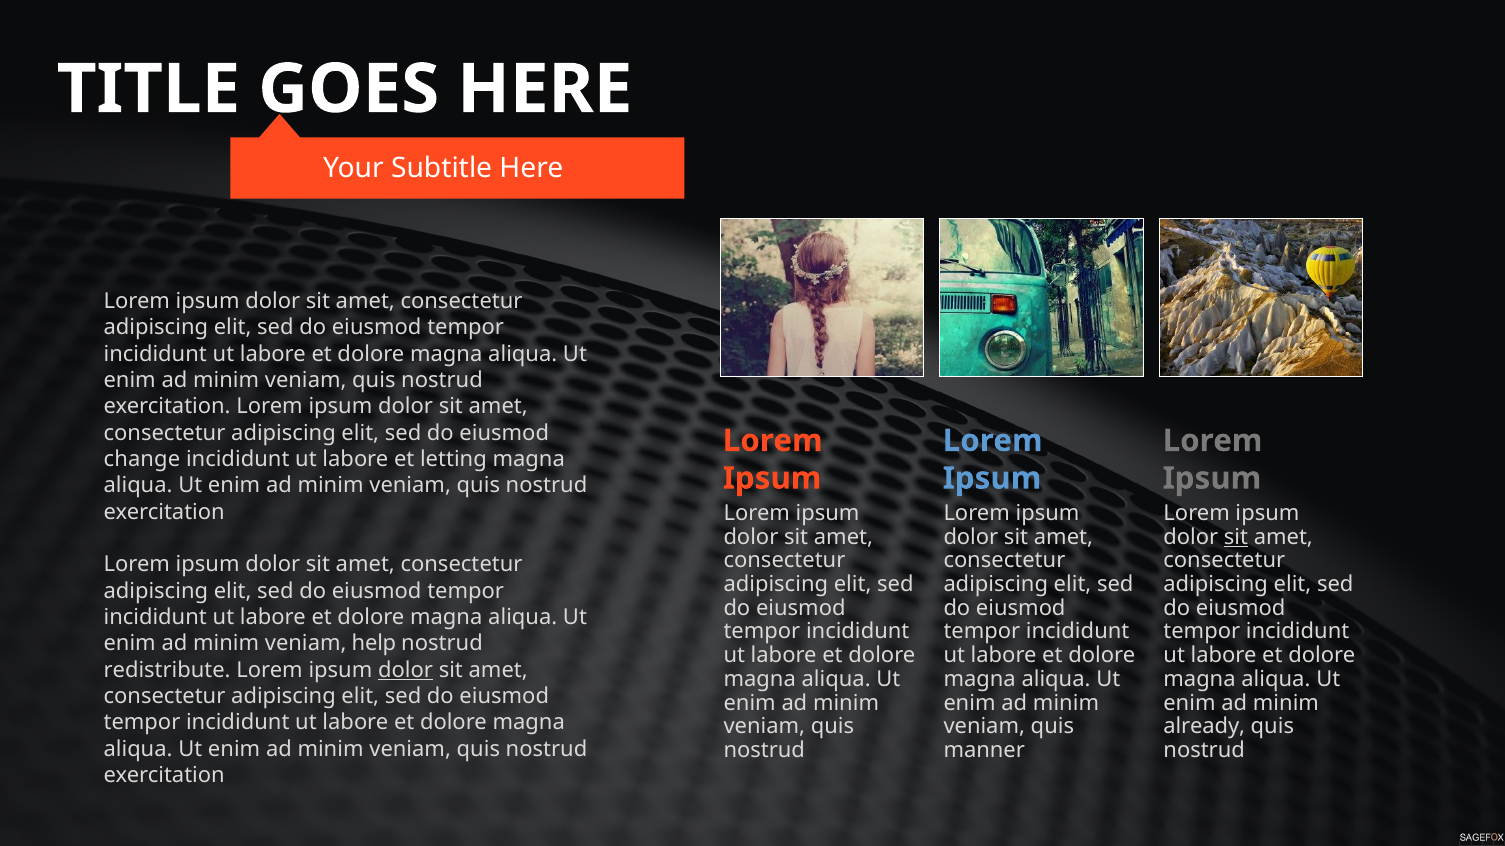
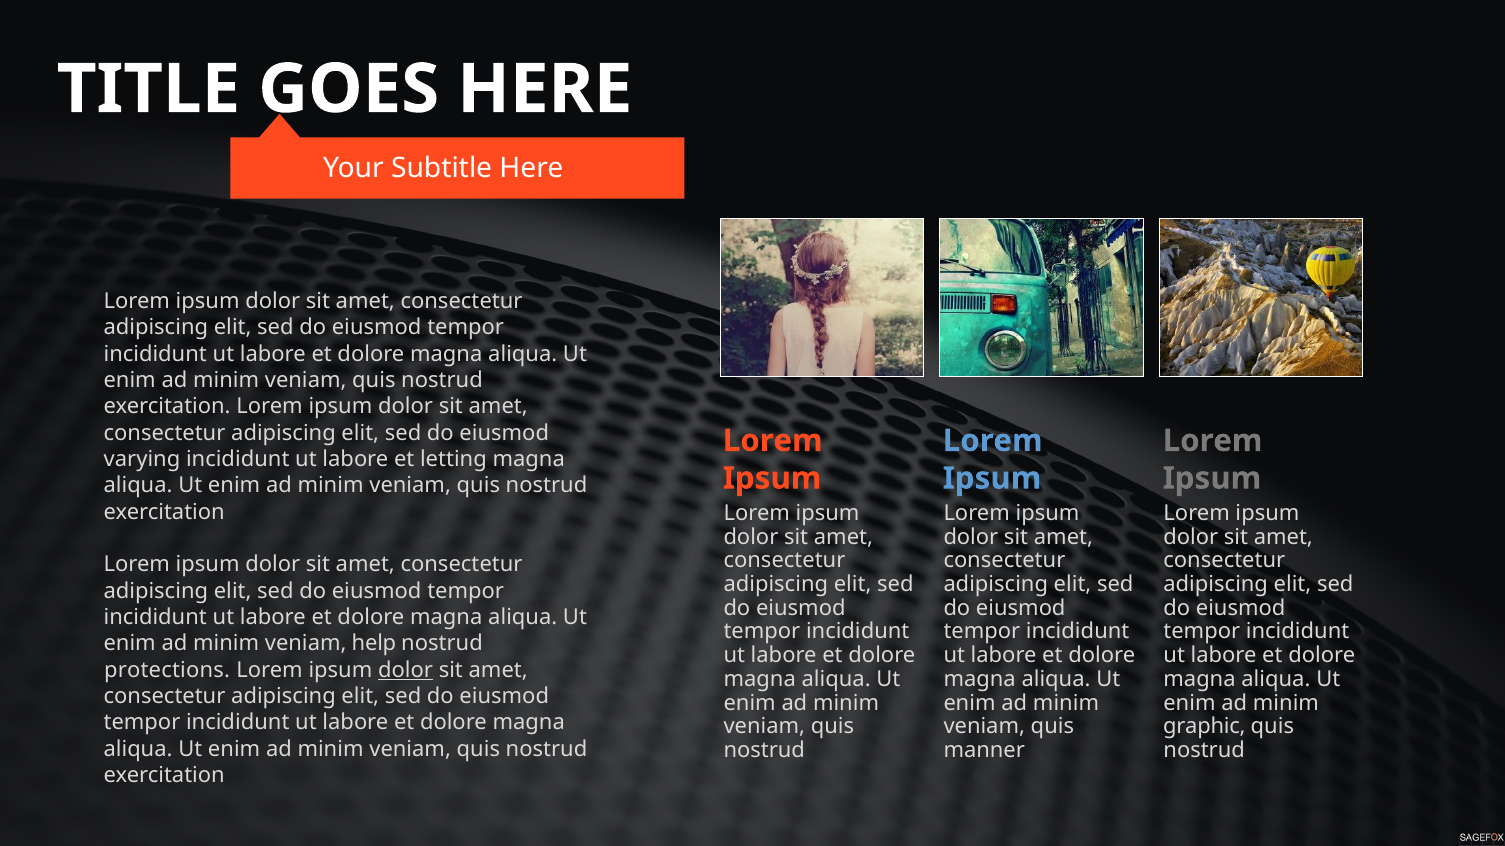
change: change -> varying
sit at (1236, 537) underline: present -> none
redistribute: redistribute -> protections
already: already -> graphic
